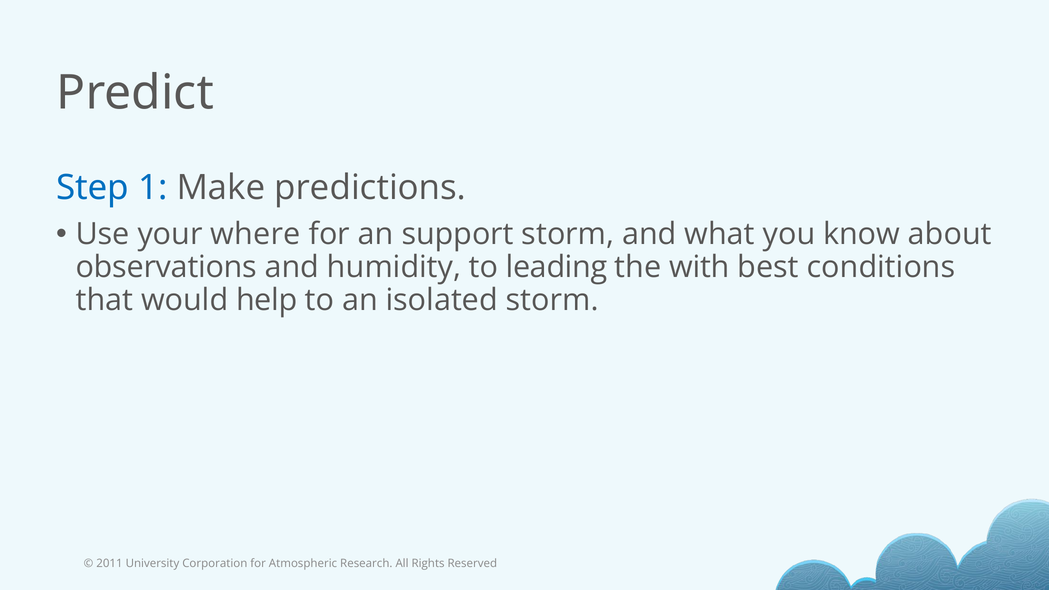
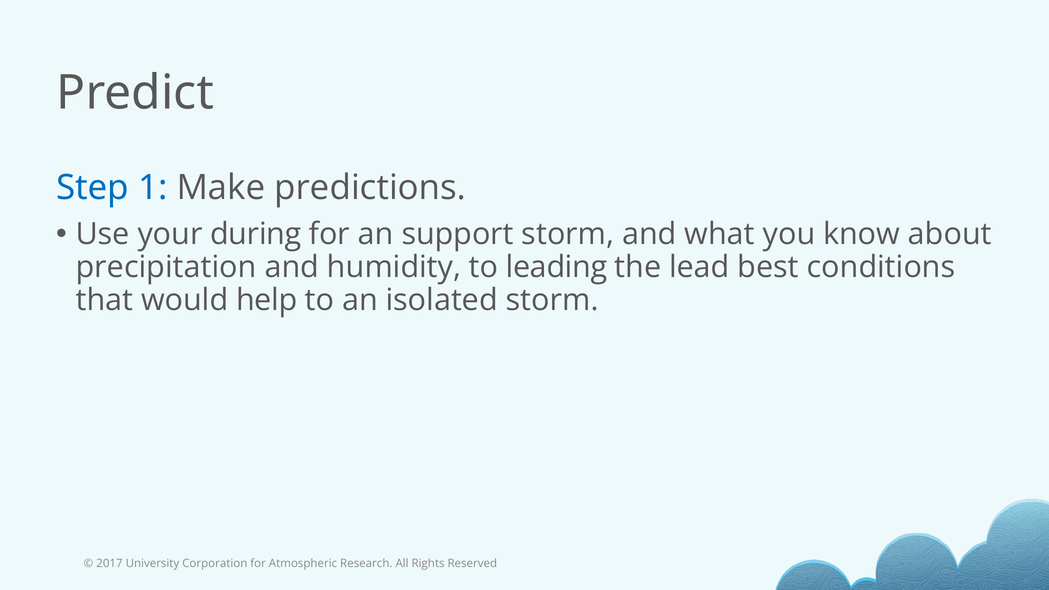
where: where -> during
observations: observations -> precipitation
with: with -> lead
2011: 2011 -> 2017
